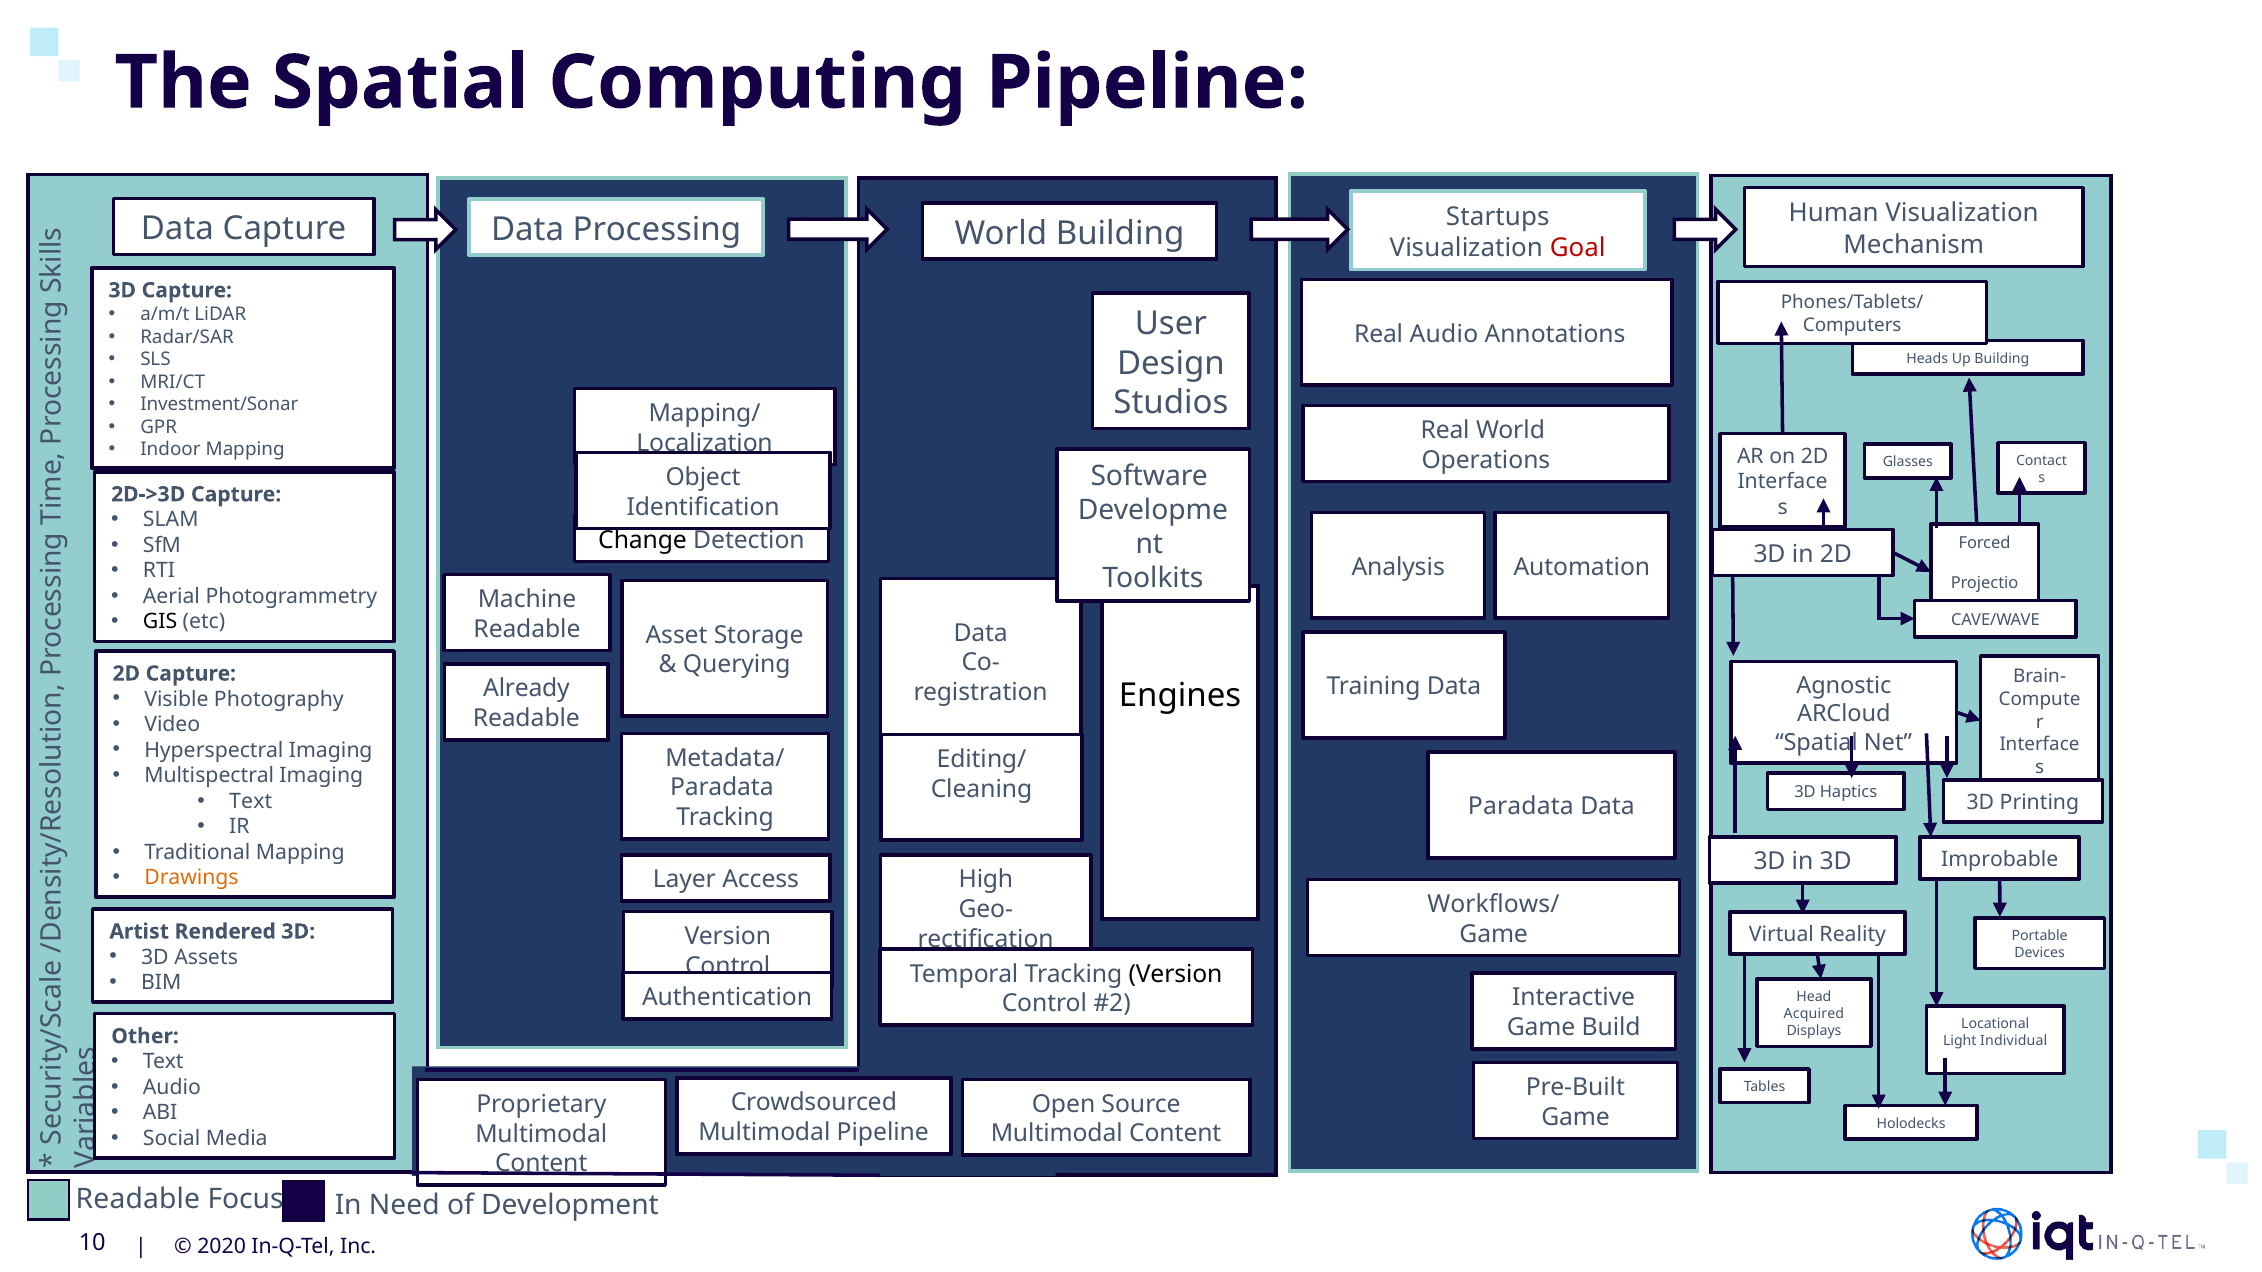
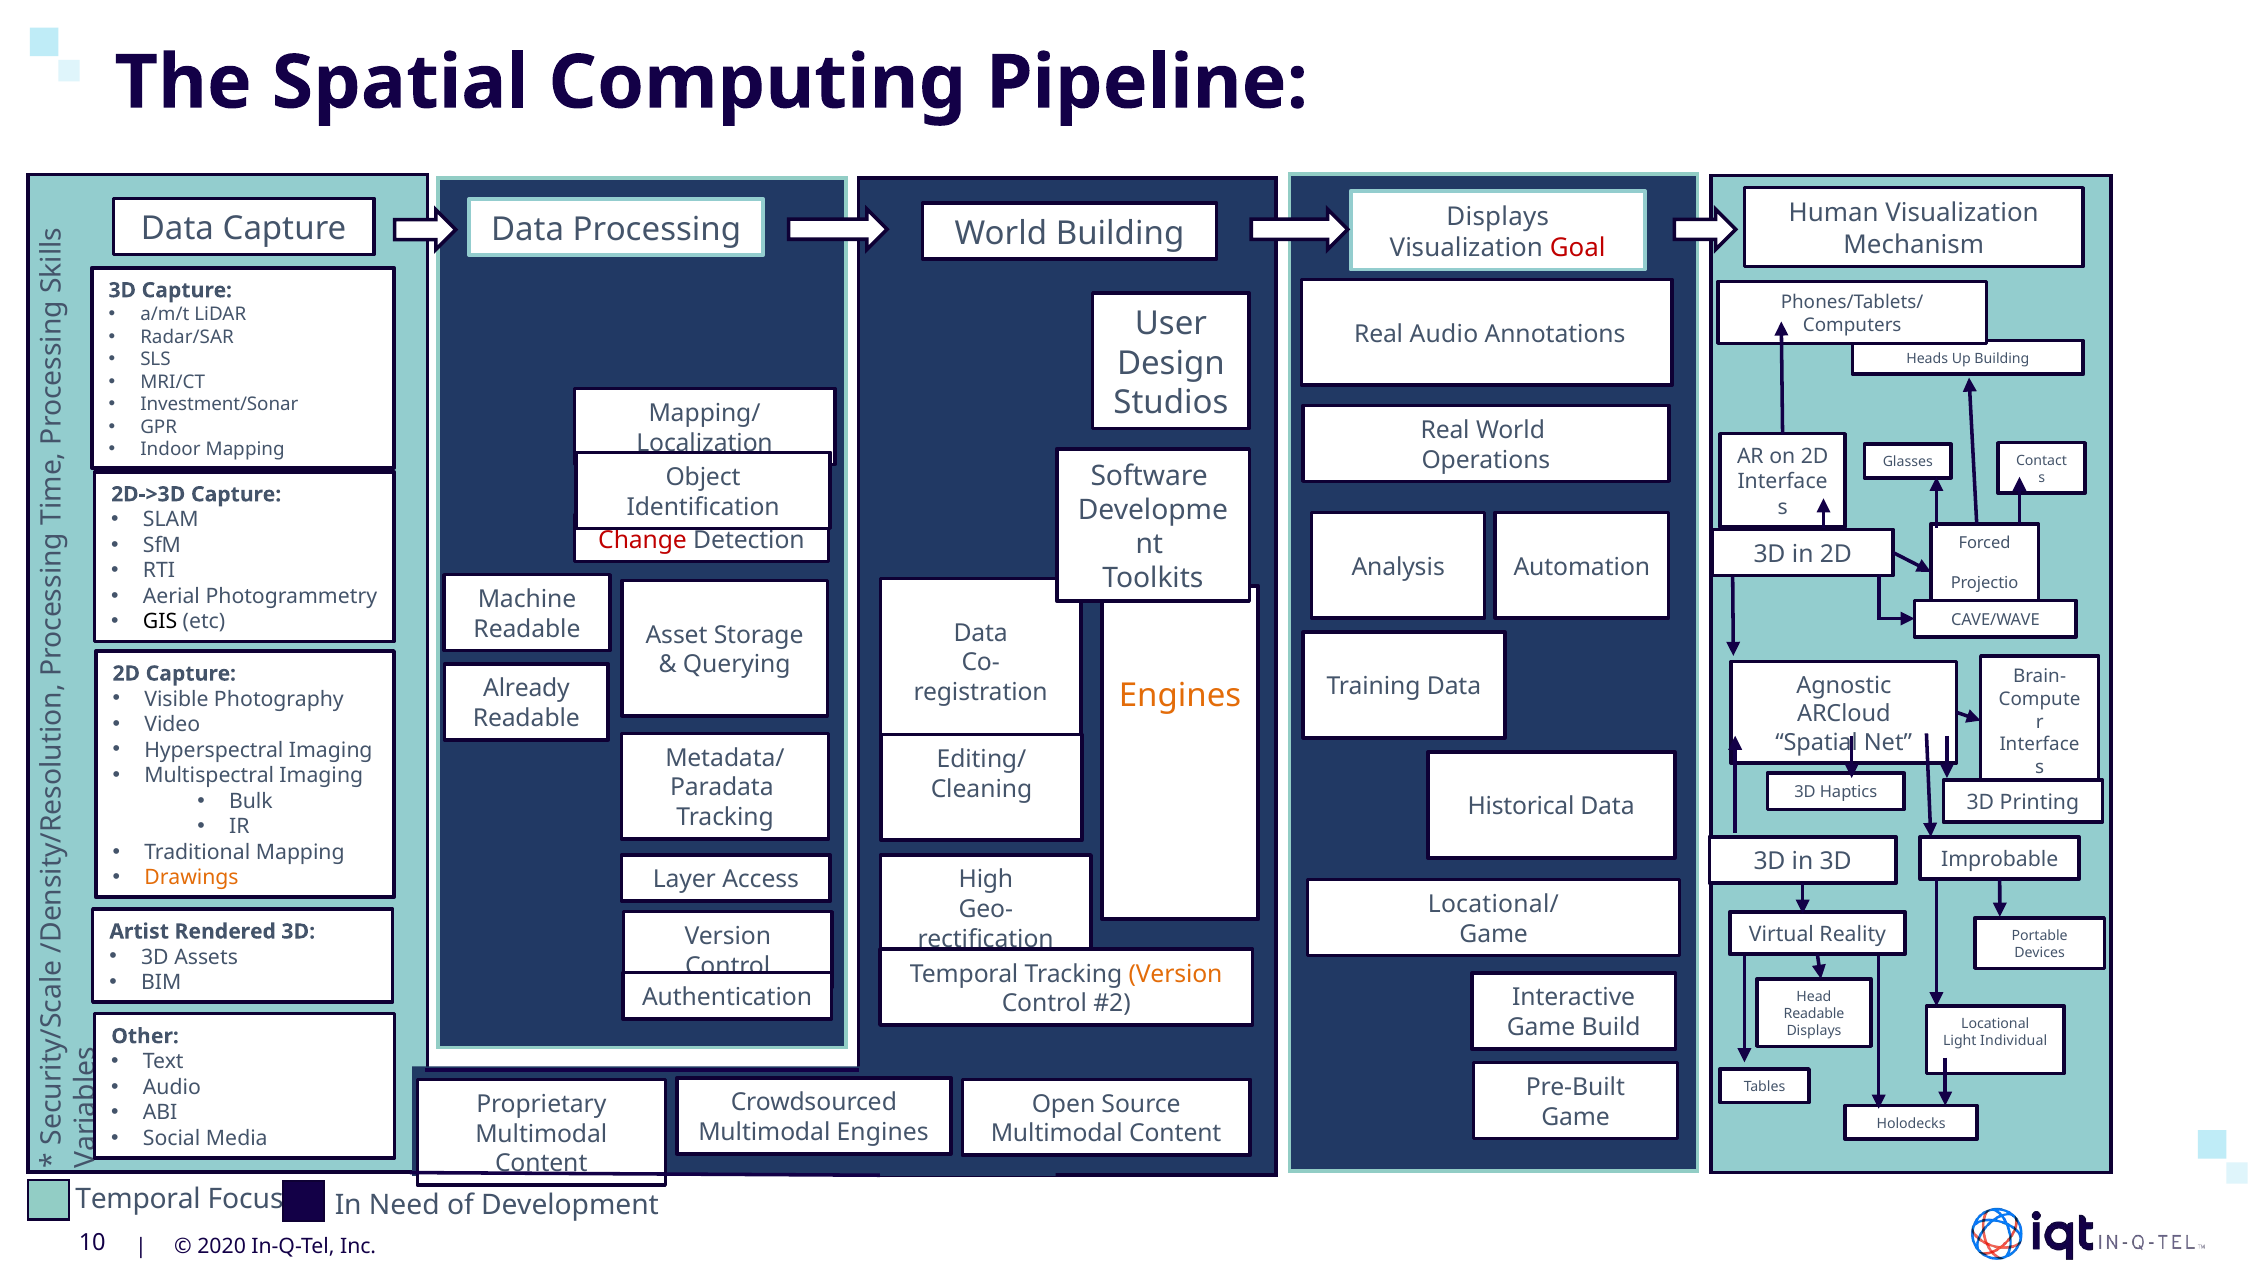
Startups at (1498, 217): Startups -> Displays
Change colour: black -> red
Engines at (1180, 696) colour: black -> orange
Text at (251, 801): Text -> Bulk
Paradata at (1521, 807): Paradata -> Historical
Workflows/: Workflows/ -> Locational/
Version at (1175, 974) colour: black -> orange
Acquired at (1814, 1014): Acquired -> Readable
Multimodal Pipeline: Pipeline -> Engines
Readable at (138, 1200): Readable -> Temporal
